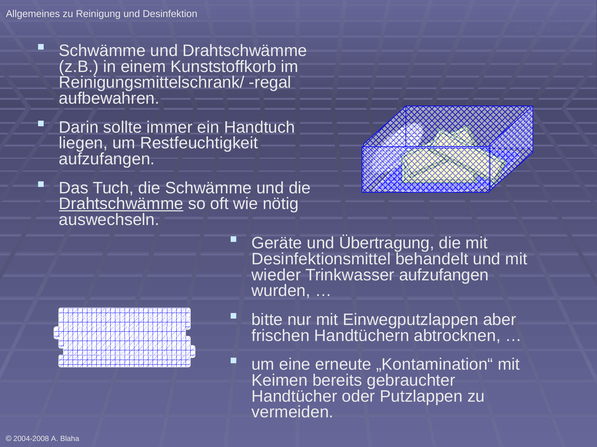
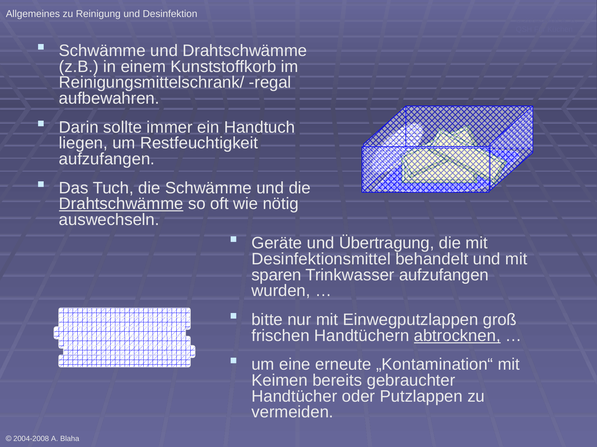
wieder: wieder -> sparen
aber: aber -> groß
abtrocknen underline: none -> present
